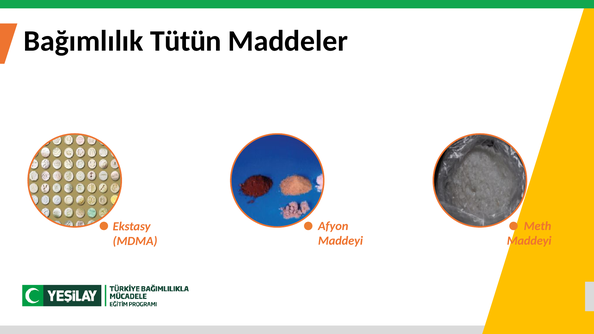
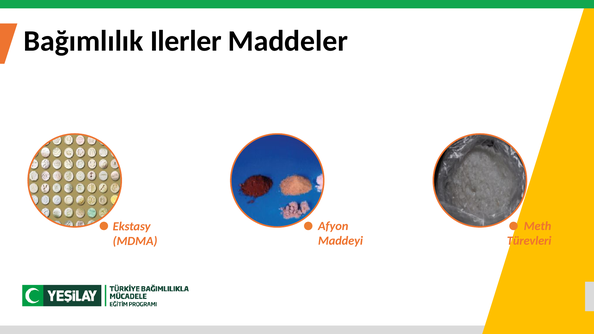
Tütün: Tütün -> Ilerler
Maddeyi at (529, 241): Maddeyi -> Türevleri
